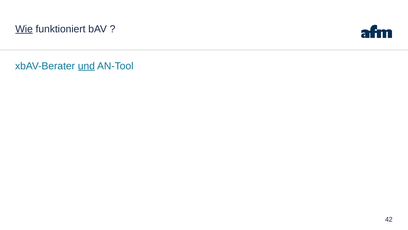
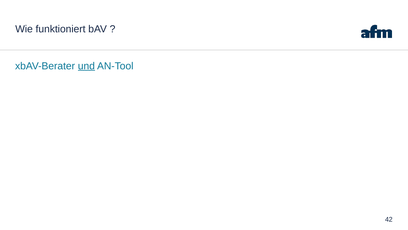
Wie underline: present -> none
